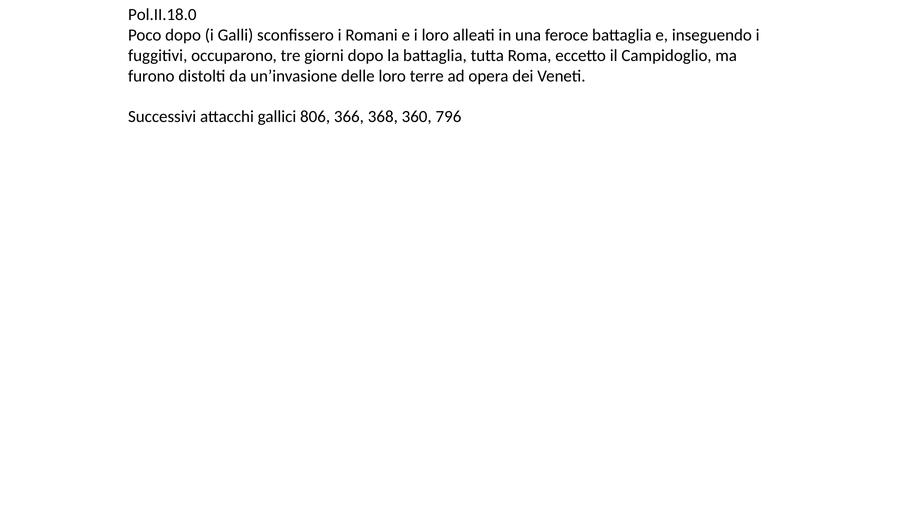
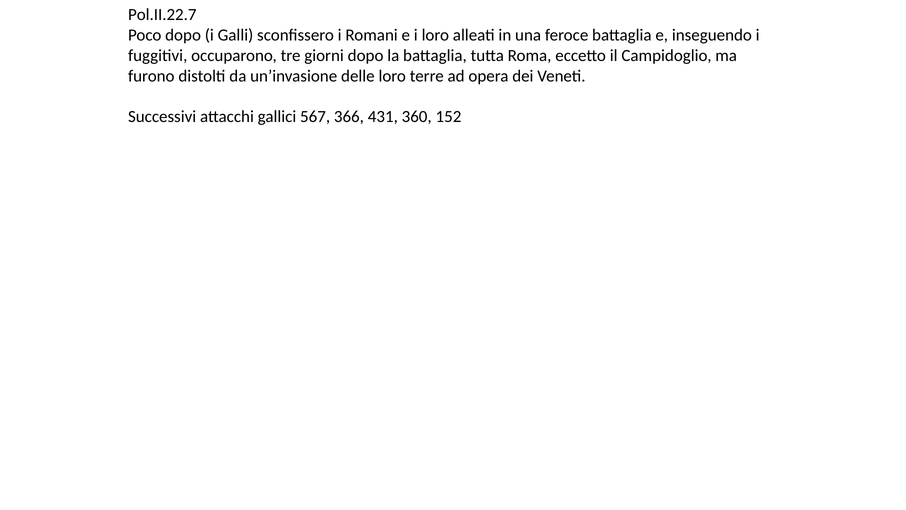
Pol.II.18.0: Pol.II.18.0 -> Pol.II.22.7
806: 806 -> 567
368: 368 -> 431
796: 796 -> 152
